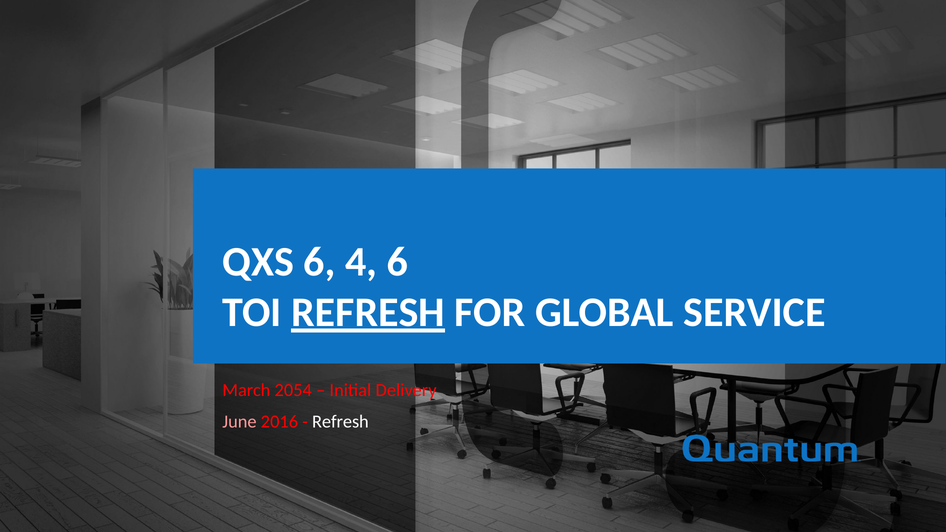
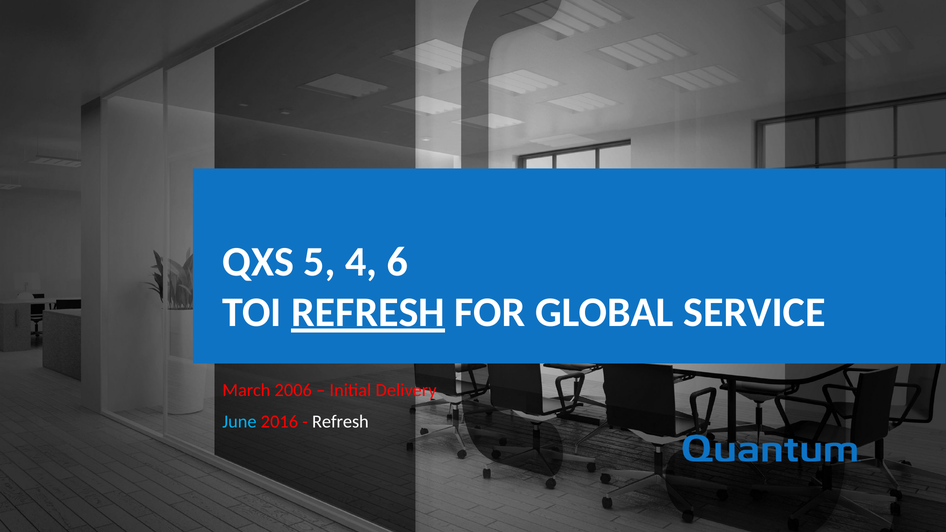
QXS 6: 6 -> 5
2054: 2054 -> 2006
June colour: pink -> light blue
